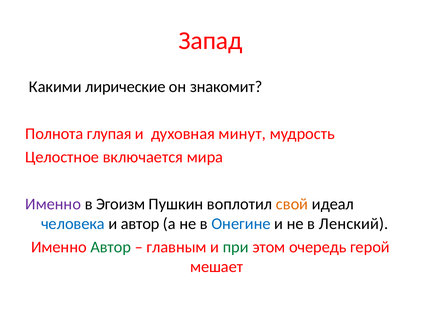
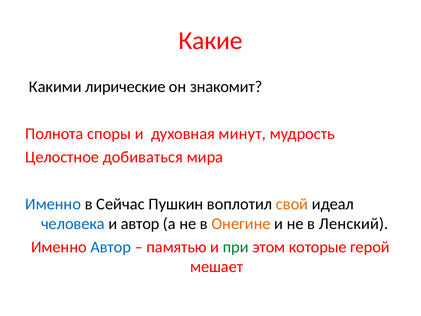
Запад: Запад -> Какие
глупая: глупая -> споры
включается: включается -> добиваться
Именно at (53, 204) colour: purple -> blue
Эгоизм: Эгоизм -> Сейчас
Онегине colour: blue -> orange
Автор at (111, 247) colour: green -> blue
главным: главным -> памятью
очередь: очередь -> которые
